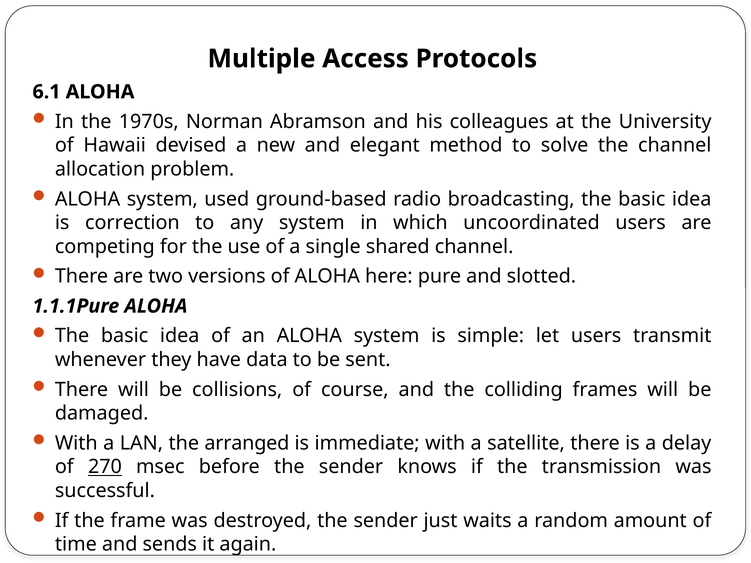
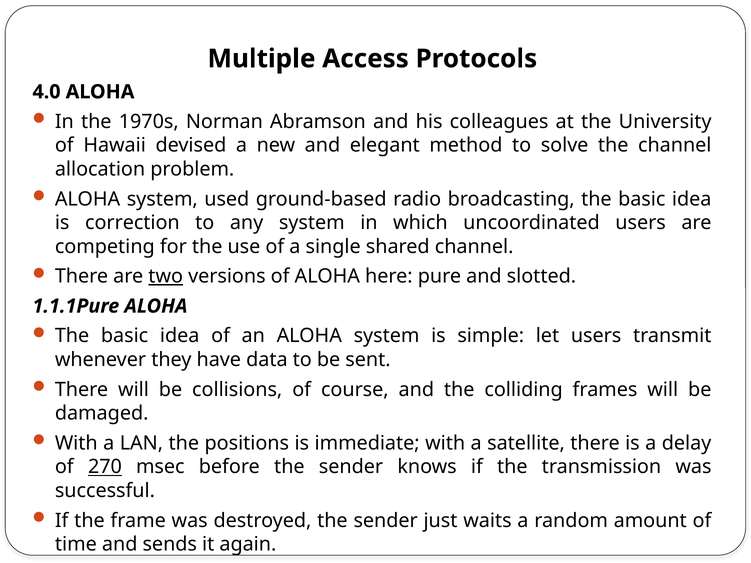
6.1: 6.1 -> 4.0
two underline: none -> present
arranged: arranged -> positions
